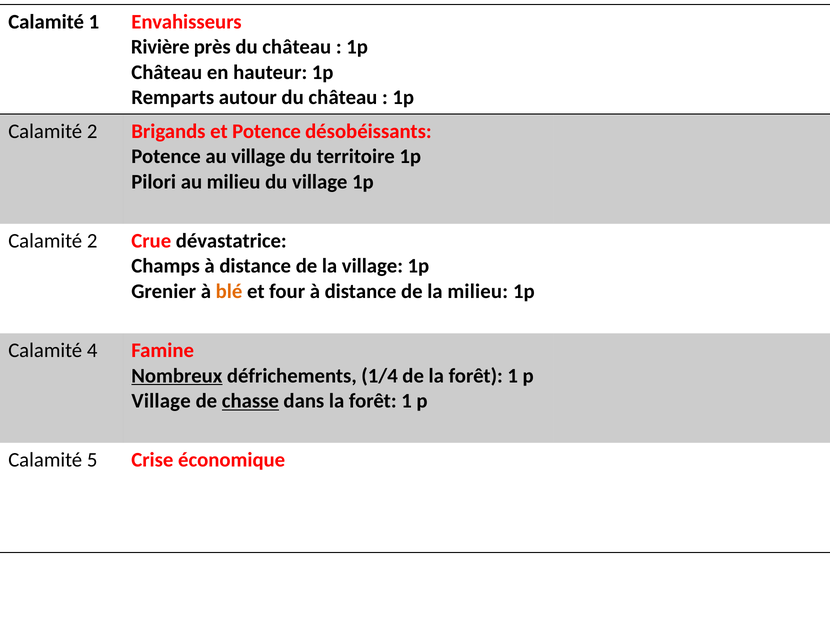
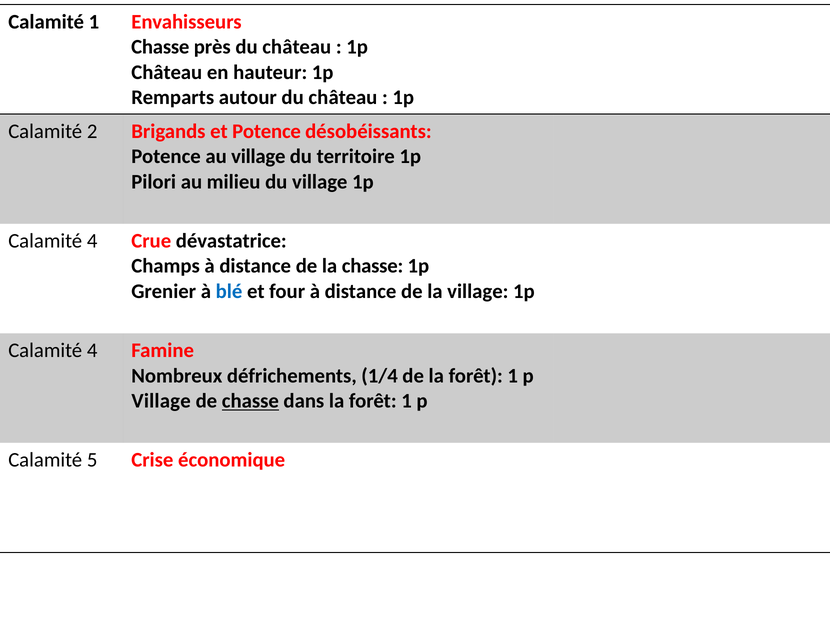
Rivière at (160, 47): Rivière -> Chasse
2 at (92, 241): 2 -> 4
la village: village -> chasse
blé colour: orange -> blue
la milieu: milieu -> village
Nombreux underline: present -> none
